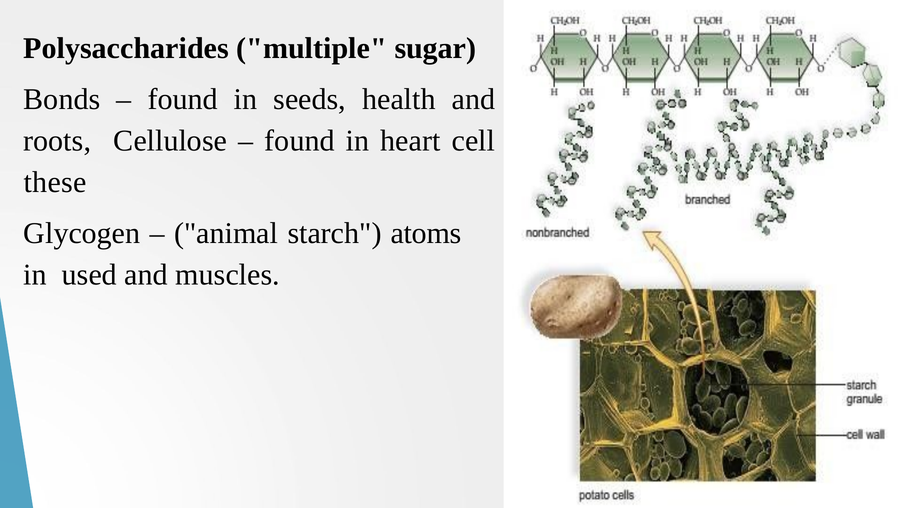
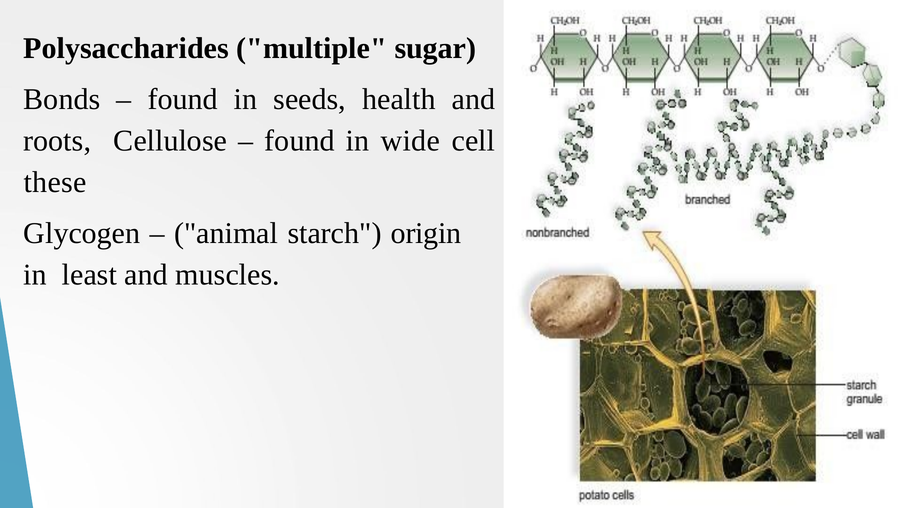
heart: heart -> wide
atoms: atoms -> origin
used: used -> least
